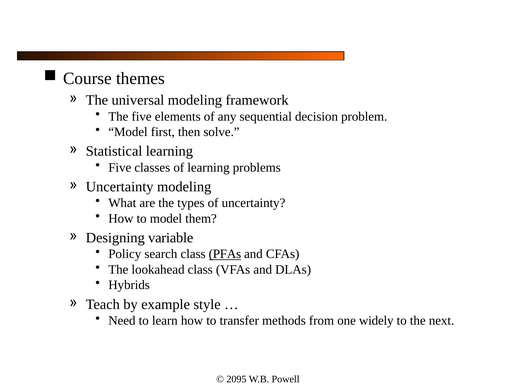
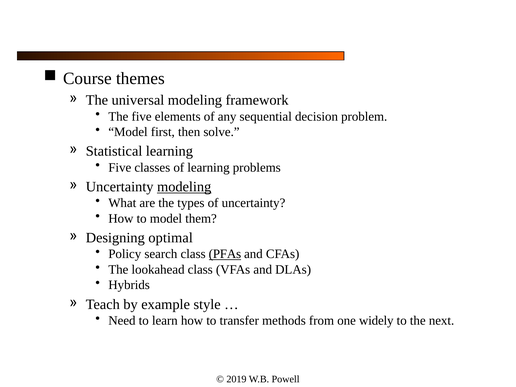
modeling at (184, 187) underline: none -> present
variable: variable -> optimal
2095: 2095 -> 2019
